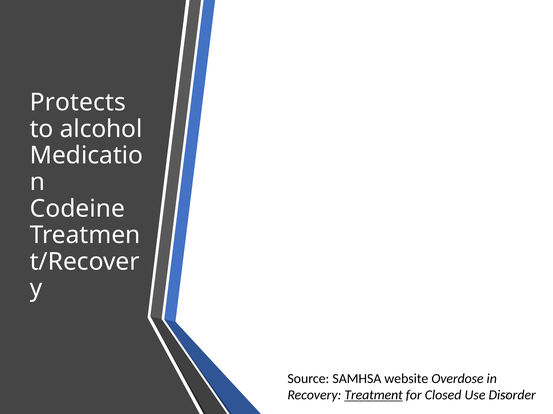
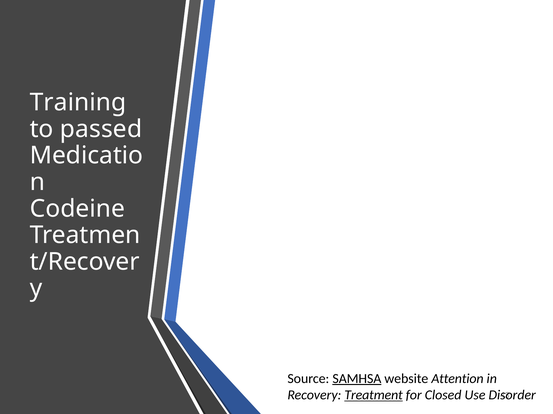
Protects: Protects -> Training
alcohol: alcohol -> passed
SAMHSA underline: none -> present
Overdose: Overdose -> Attention
